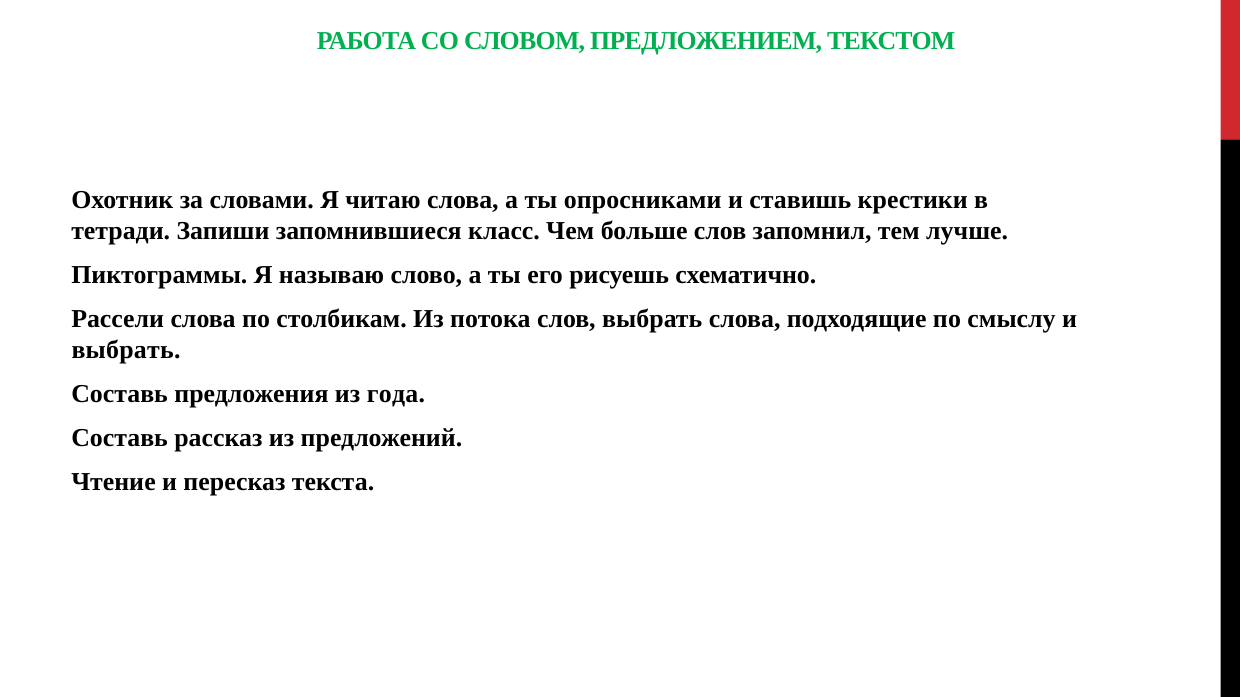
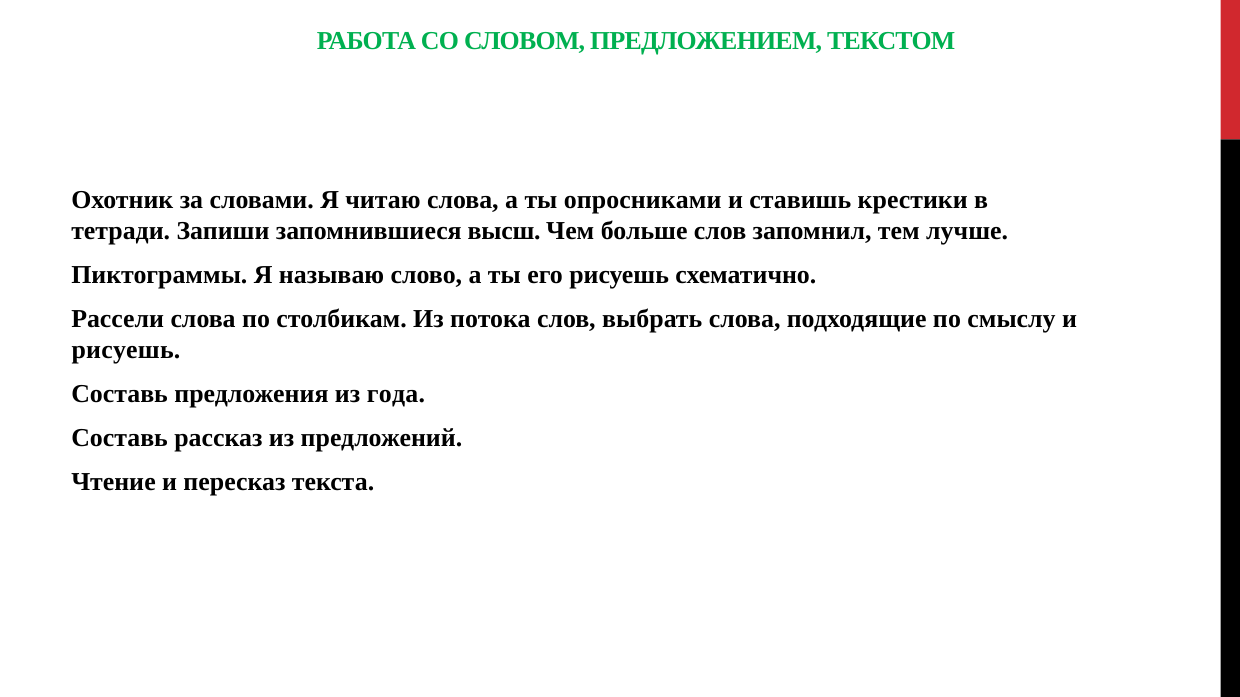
класс: класс -> высш
выбрать at (126, 350): выбрать -> рисуешь
